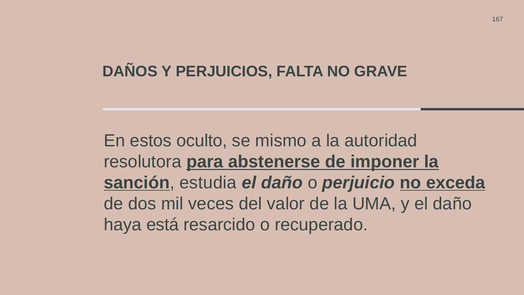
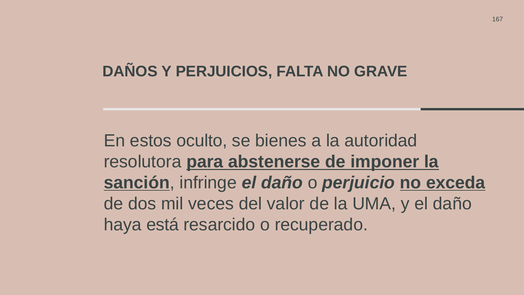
mismo: mismo -> bienes
estudia: estudia -> infringe
